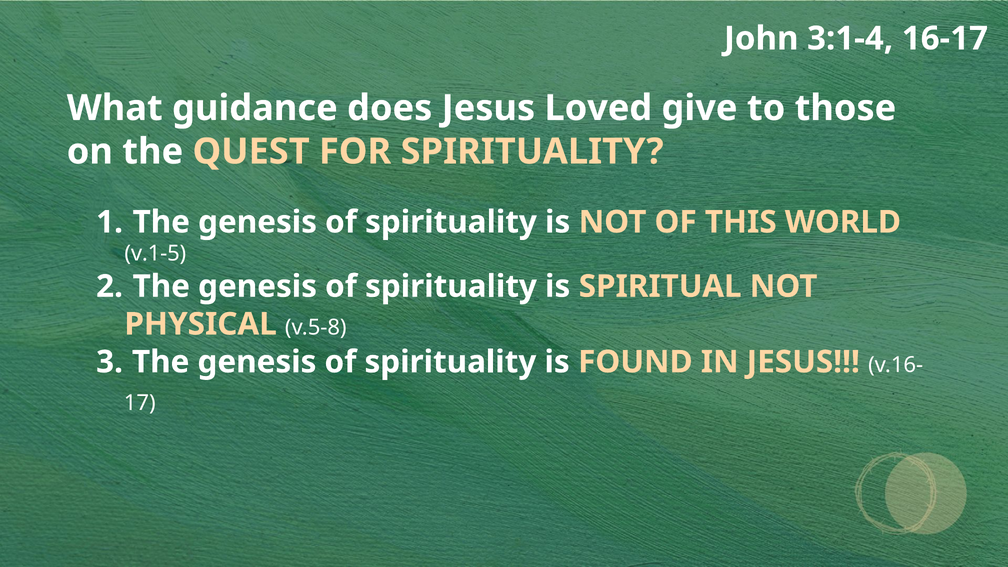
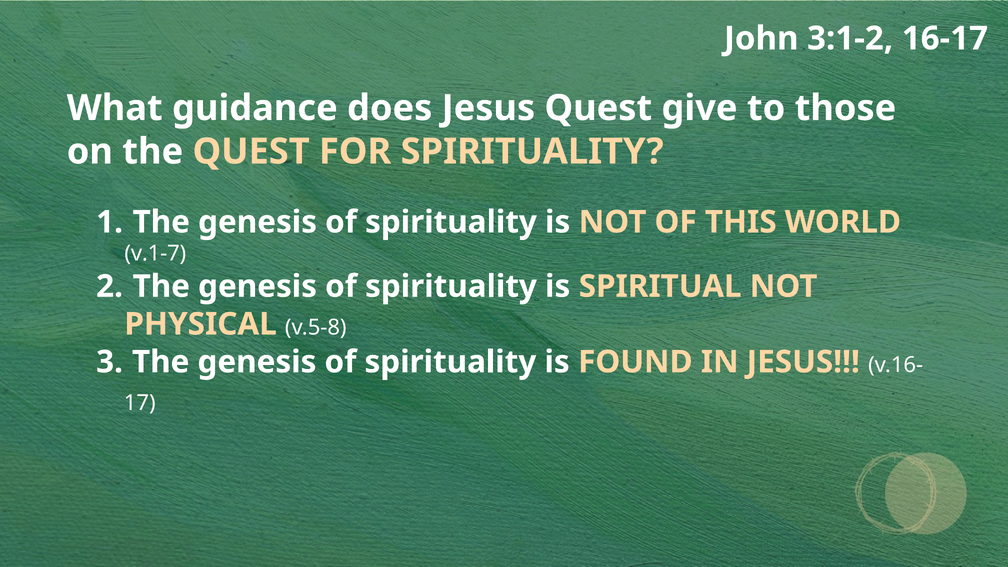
3:1-4: 3:1-4 -> 3:1-2
Jesus Loved: Loved -> Quest
v.1-5: v.1-5 -> v.1-7
